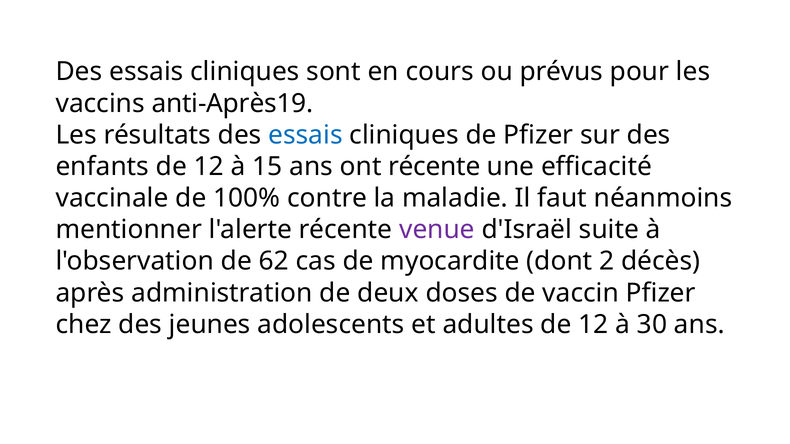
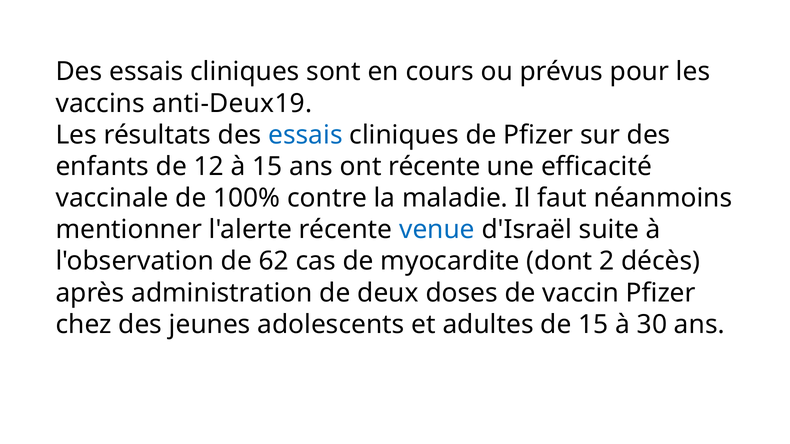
anti-Après19: anti-Après19 -> anti-Deux19
venue colour: purple -> blue
adultes de 12: 12 -> 15
